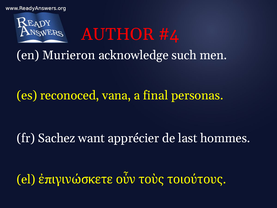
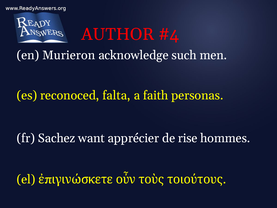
vana: vana -> falta
final: final -> faith
last: last -> rise
